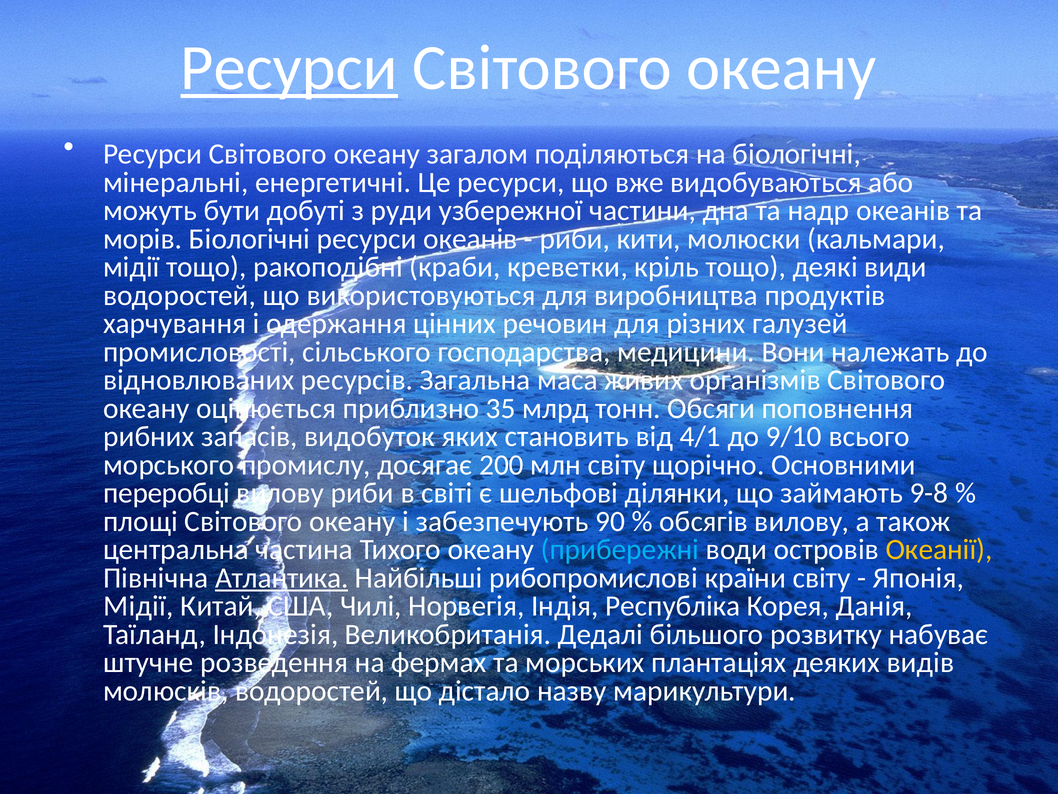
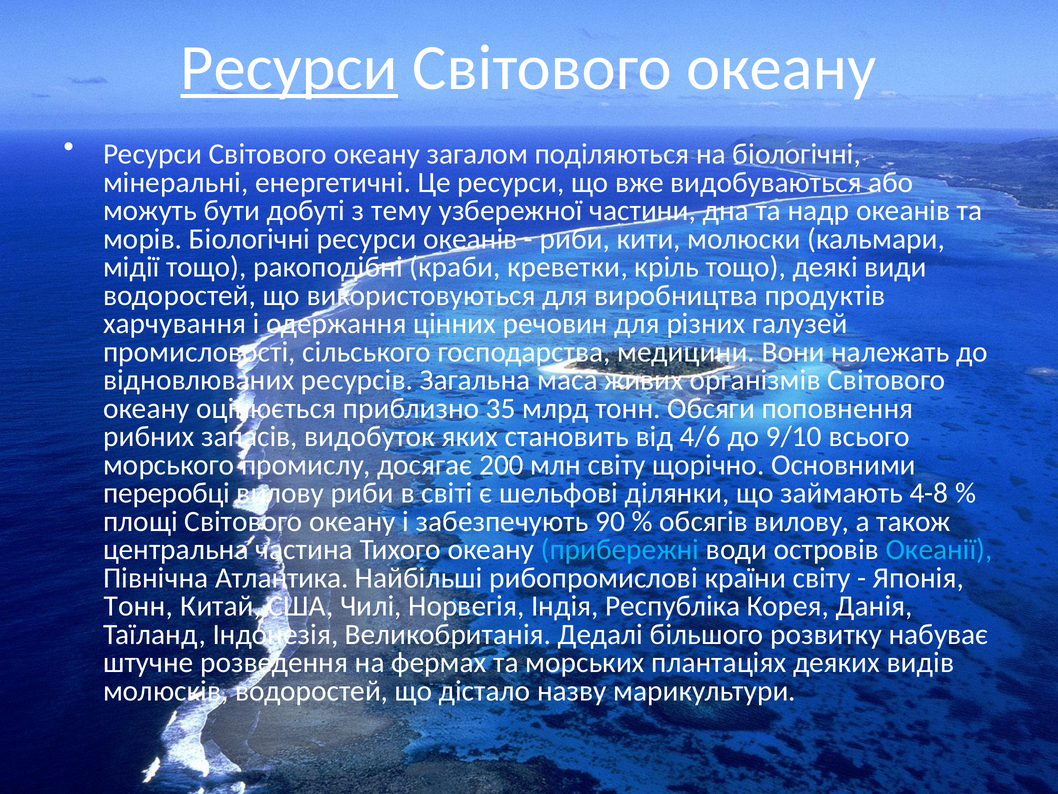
руди: руди -> тему
4/1: 4/1 -> 4/6
9-8: 9-8 -> 4-8
Океанії colour: yellow -> light blue
Атлантика underline: present -> none
Мідії at (138, 606): Мідії -> Тонн
